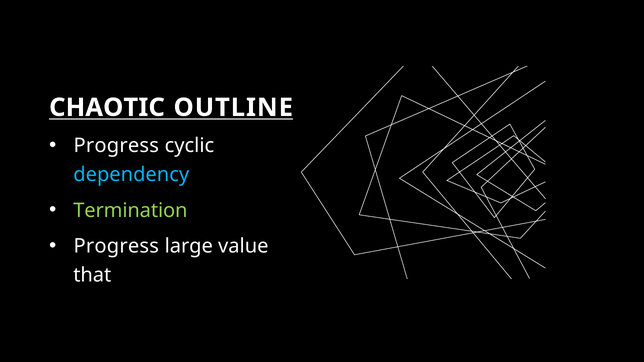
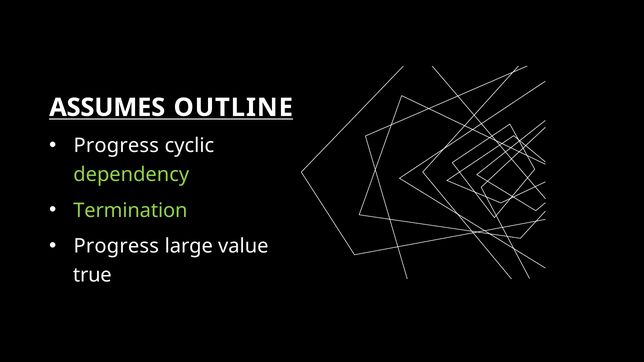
CHAOTIC: CHAOTIC -> ASSUMES
dependency colour: light blue -> light green
that: that -> true
